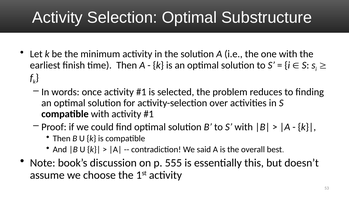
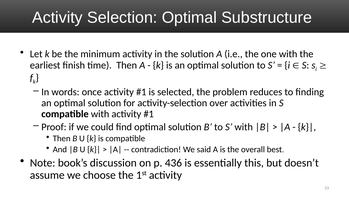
555: 555 -> 436
